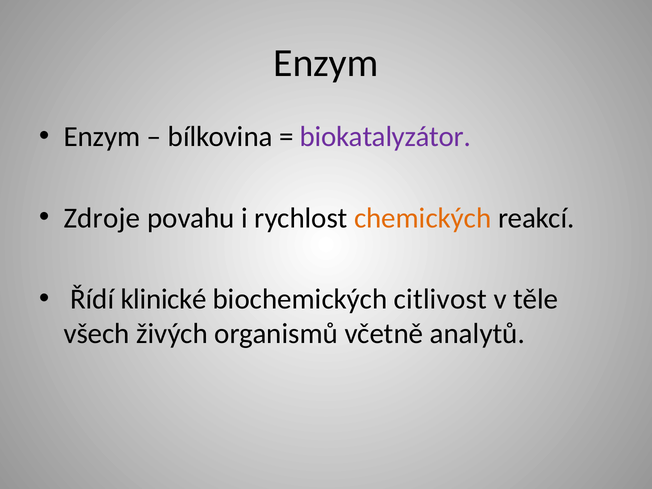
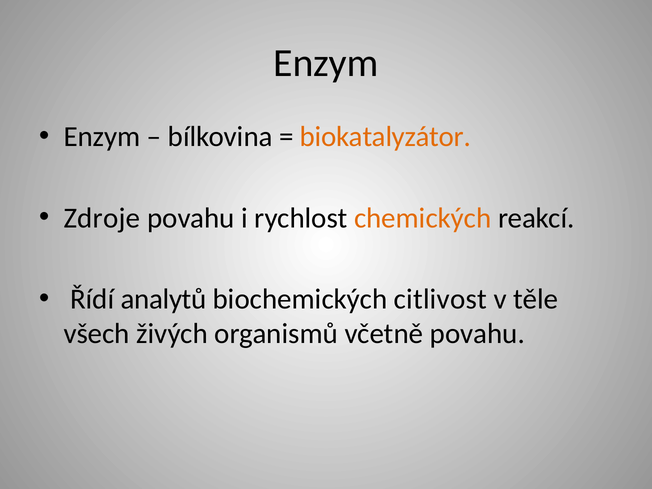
biokatalyzátor colour: purple -> orange
klinické: klinické -> analytů
včetně analytů: analytů -> povahu
